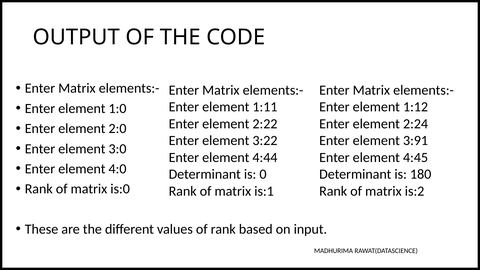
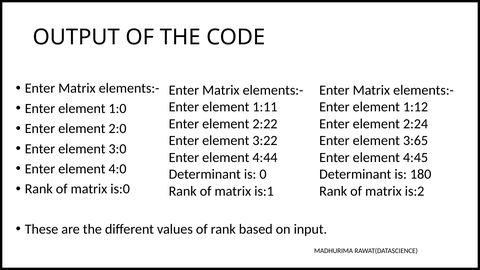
3:91: 3:91 -> 3:65
